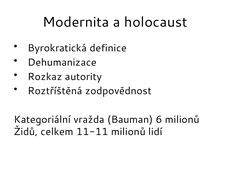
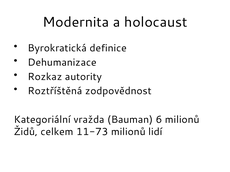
11-11: 11-11 -> 11-73
